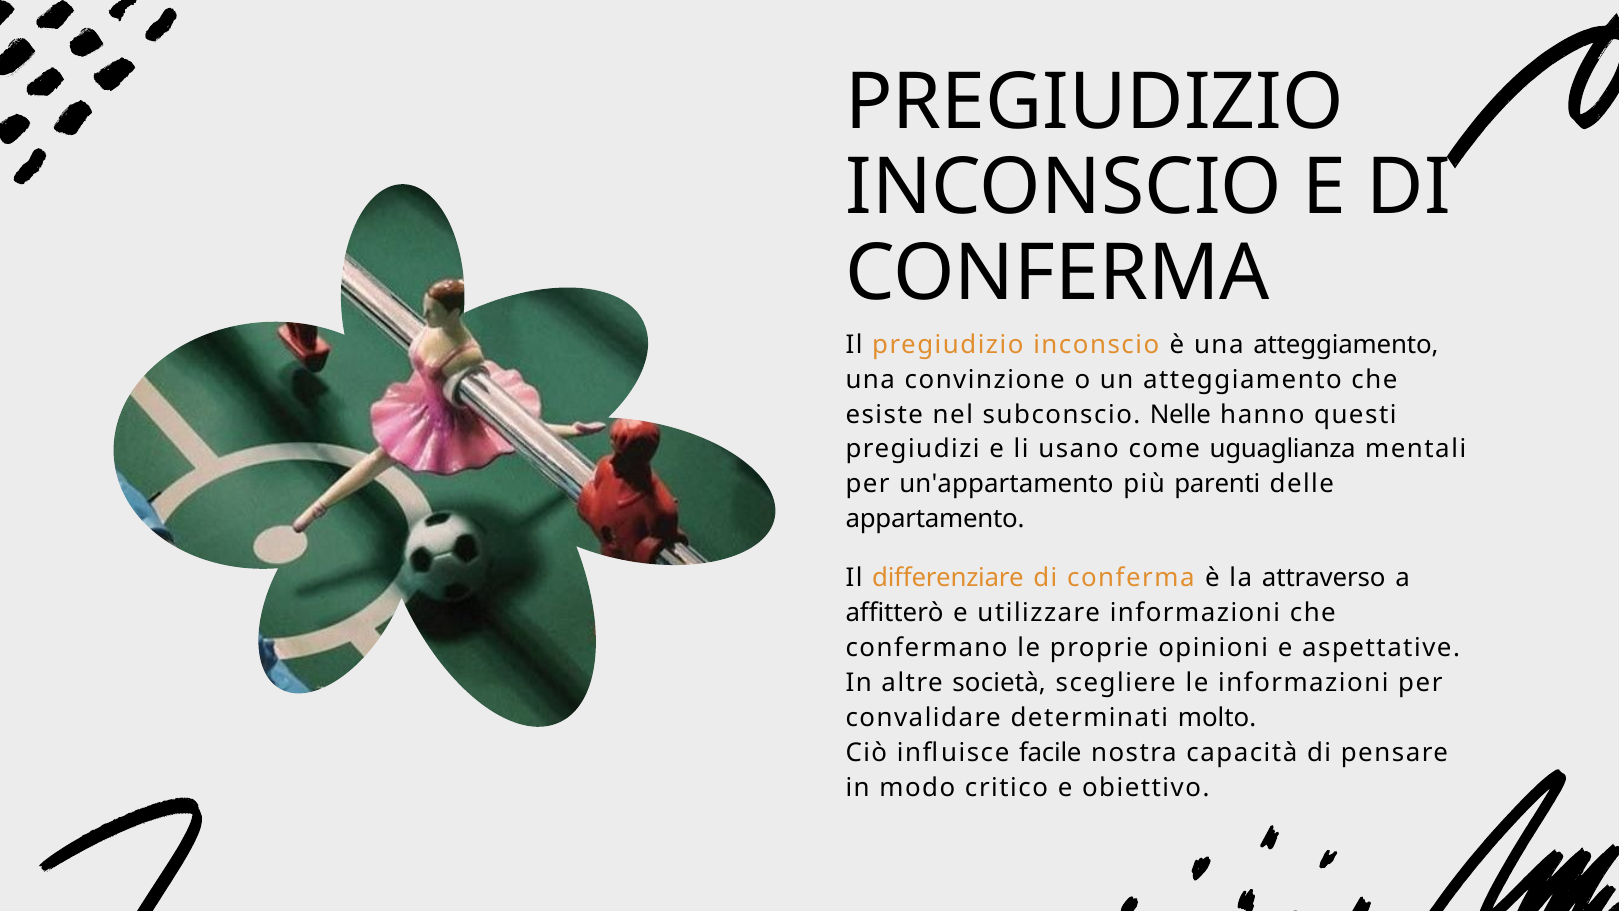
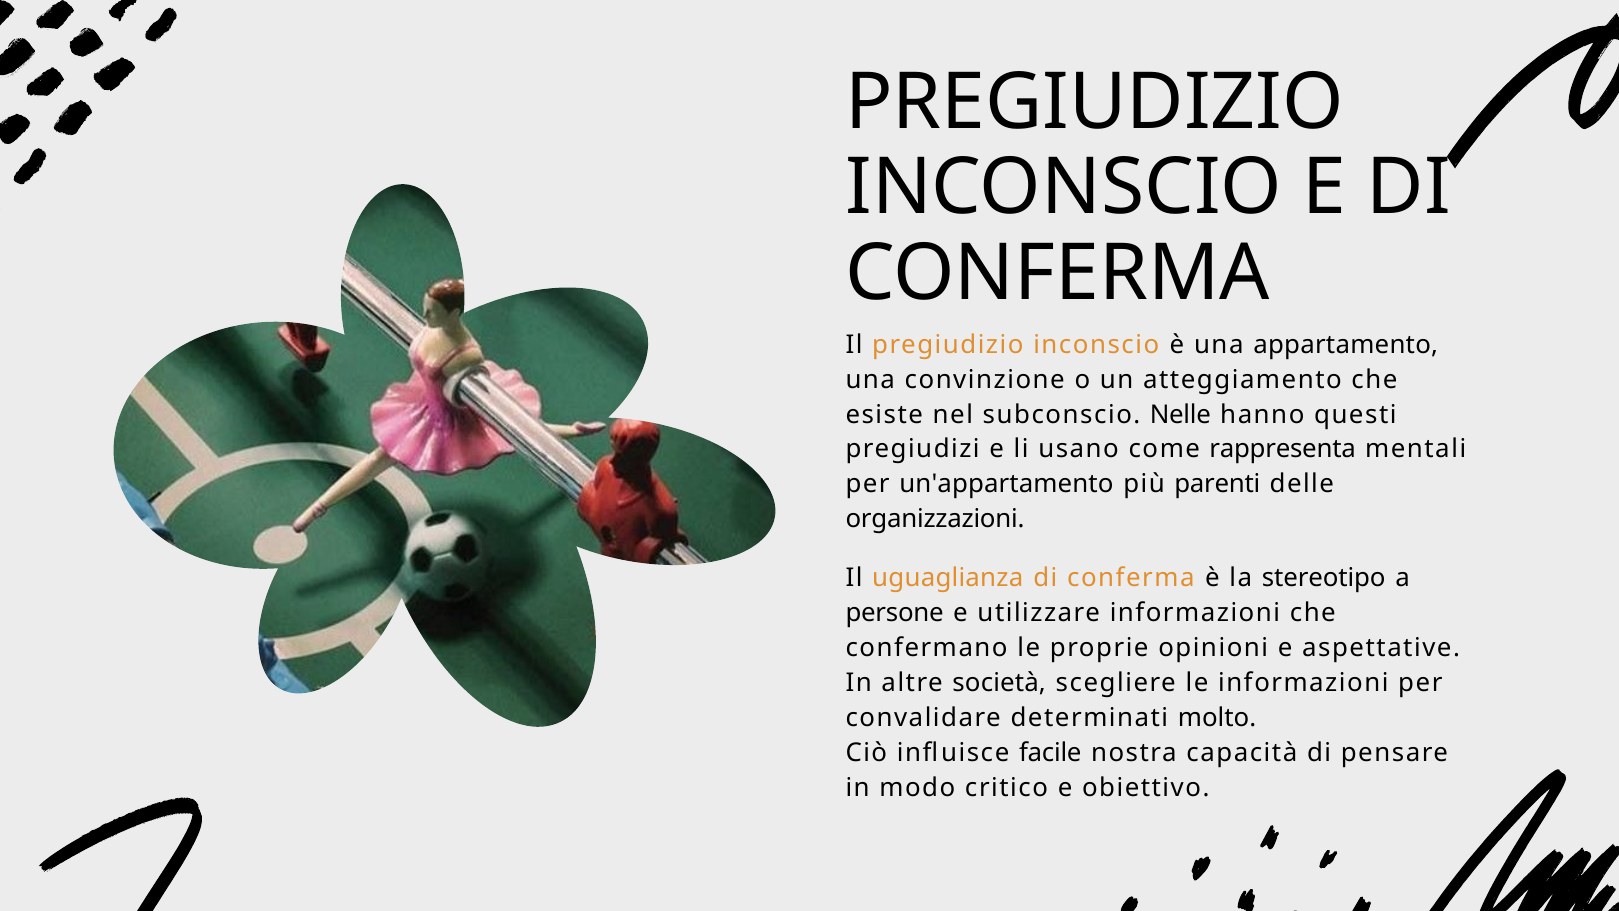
una atteggiamento: atteggiamento -> appartamento
uguaglianza: uguaglianza -> rappresenta
appartamento: appartamento -> organizzazioni
differenziare: differenziare -> uguaglianza
attraverso: attraverso -> stereotipo
affitterò: affitterò -> persone
